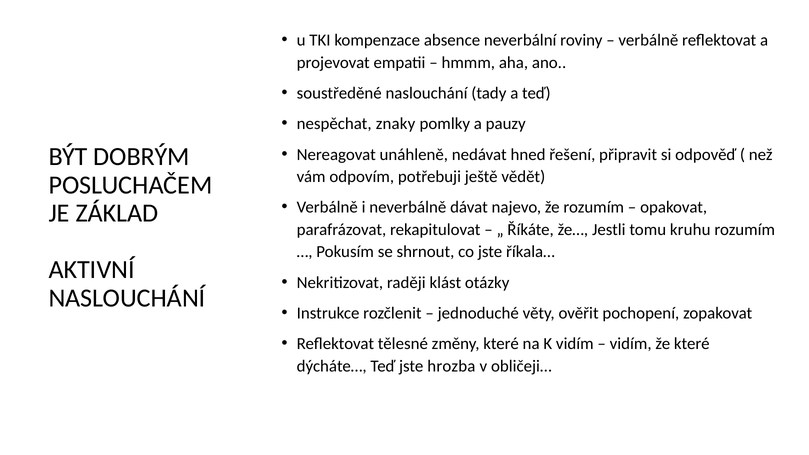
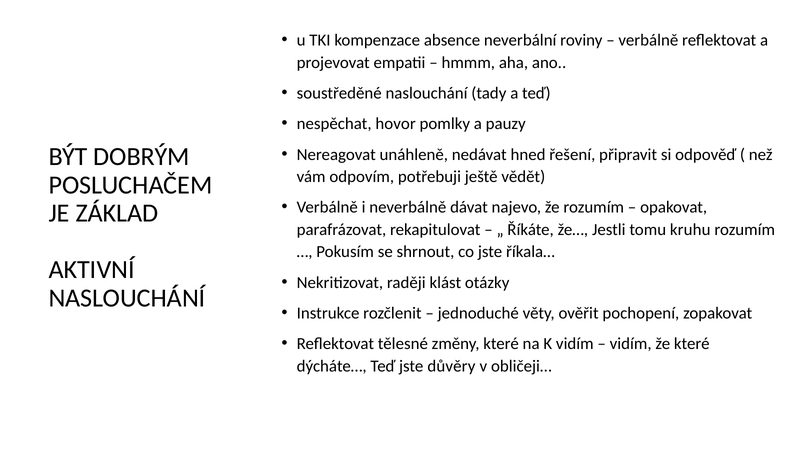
znaky: znaky -> hovor
hrozba: hrozba -> důvěry
